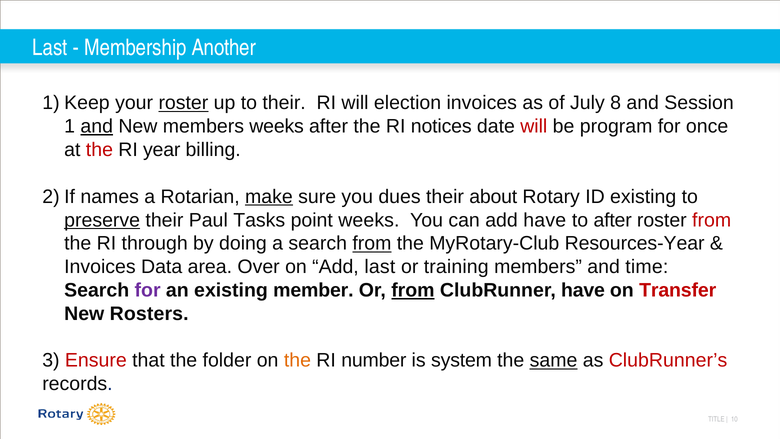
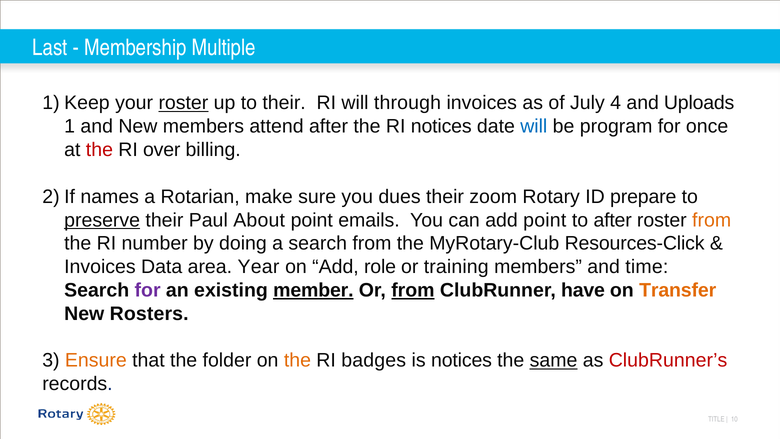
Another: Another -> Multiple
election: election -> through
8: 8 -> 4
Session: Session -> Uploads
and at (97, 126) underline: present -> none
members weeks: weeks -> attend
will at (534, 126) colour: red -> blue
year: year -> over
make underline: present -> none
about: about -> zoom
ID existing: existing -> prepare
Tasks: Tasks -> About
point weeks: weeks -> emails
add have: have -> point
from at (712, 220) colour: red -> orange
through: through -> number
from at (372, 243) underline: present -> none
Resources-Year: Resources-Year -> Resources-Click
Over: Over -> Year
Add last: last -> role
member underline: none -> present
Transfer colour: red -> orange
Ensure colour: red -> orange
number: number -> badges
is system: system -> notices
